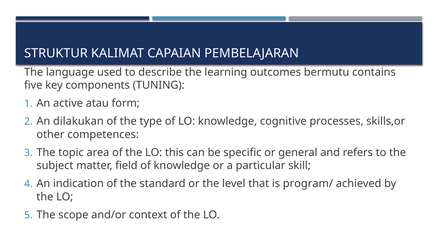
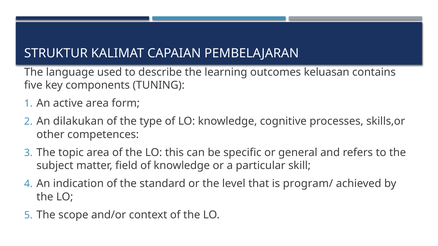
bermutu: bermutu -> keluasan
active atau: atau -> area
